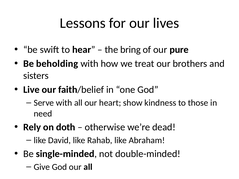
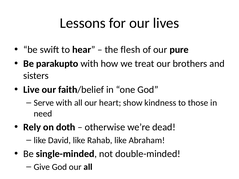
bring: bring -> flesh
beholding: beholding -> parakupto
